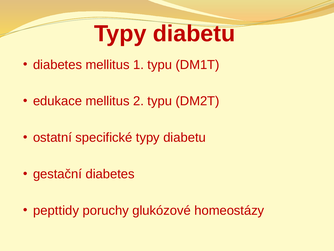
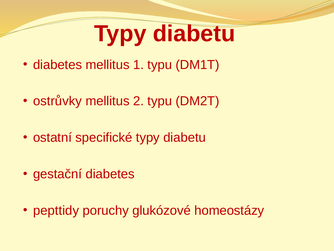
edukace: edukace -> ostrůvky
